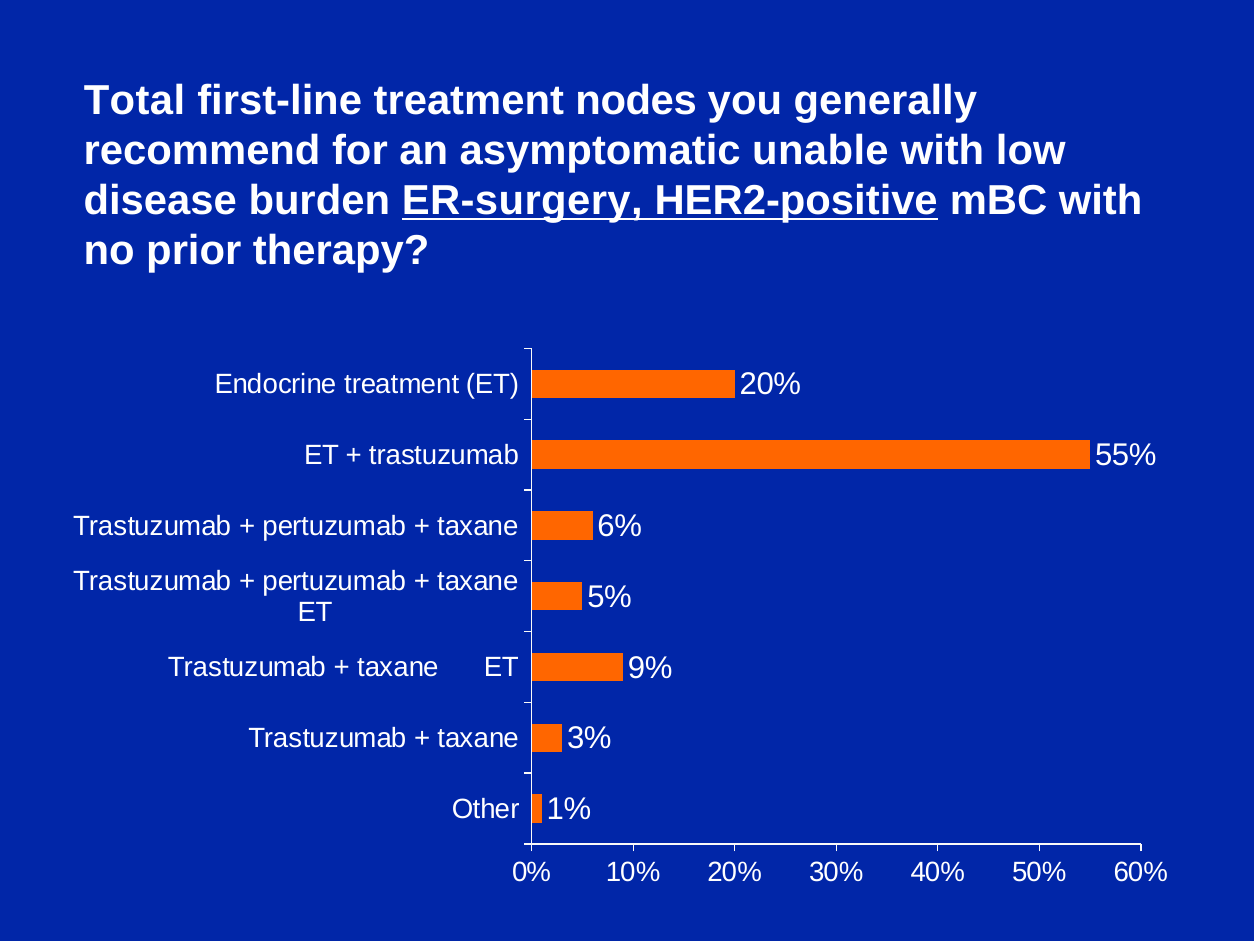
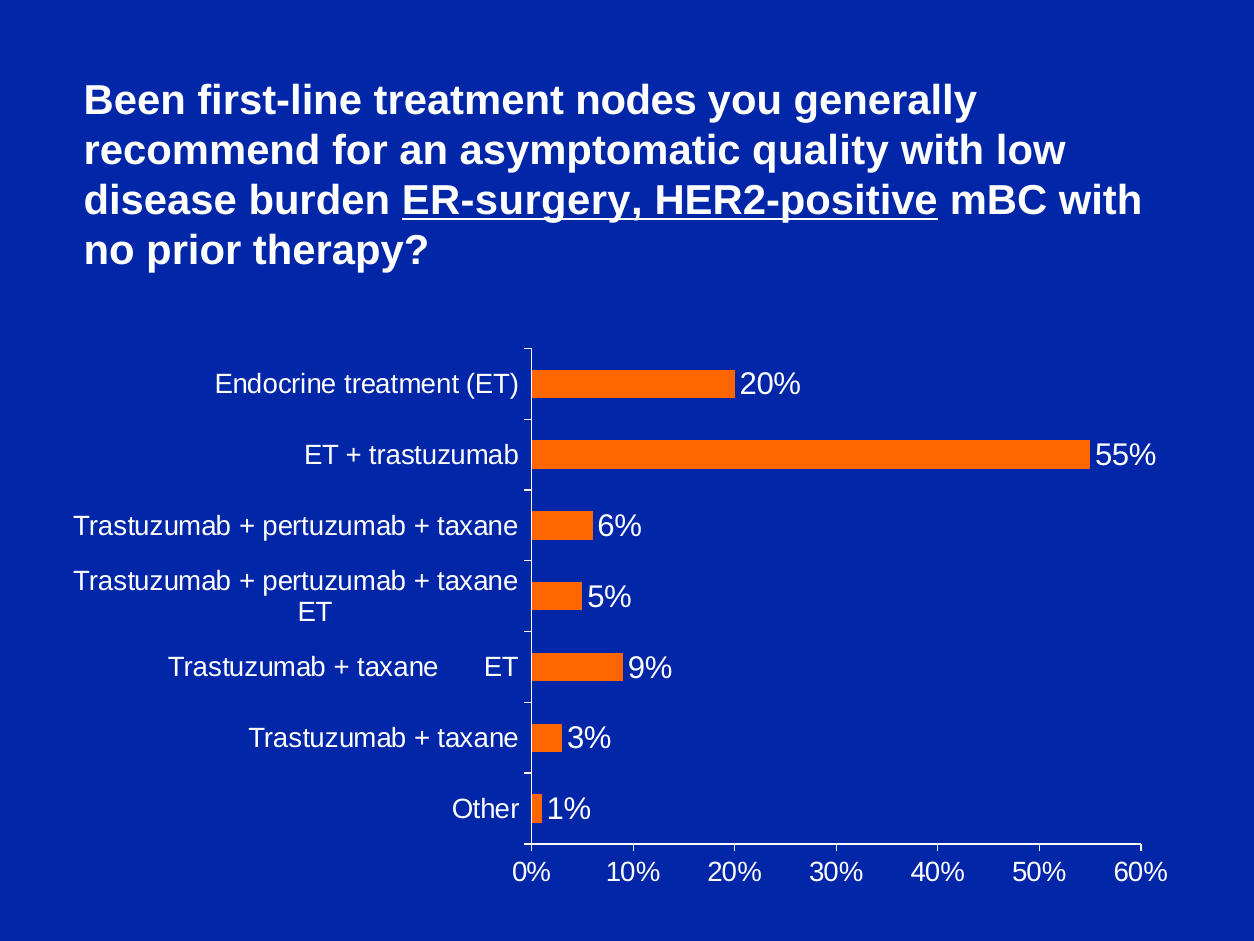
Total: Total -> Been
unable: unable -> quality
